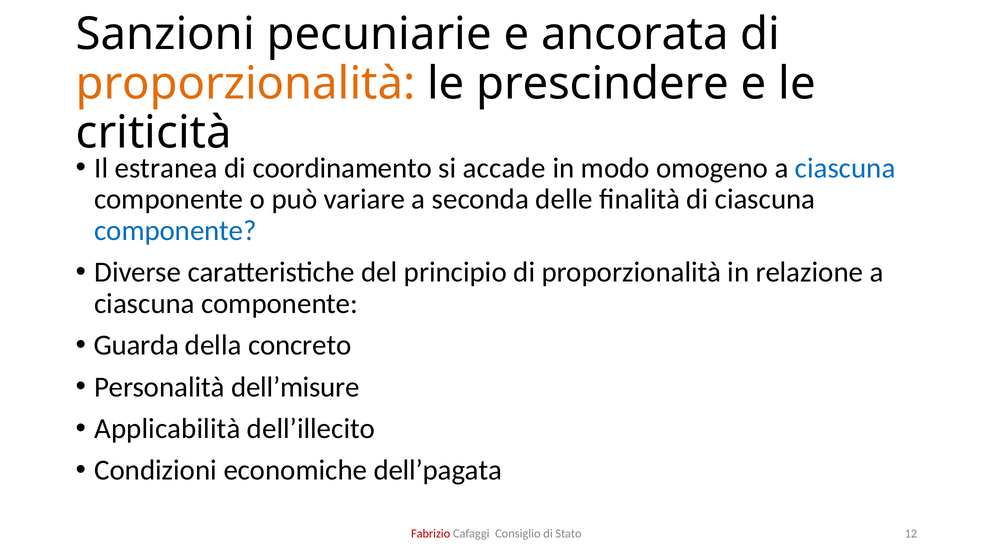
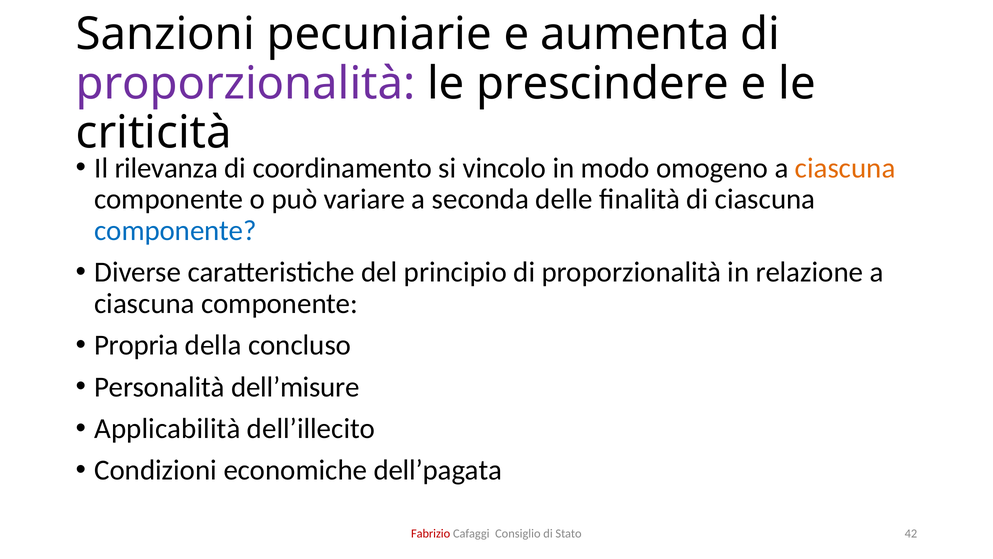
ancorata: ancorata -> aumenta
proporzionalità at (245, 83) colour: orange -> purple
estranea: estranea -> rilevanza
accade: accade -> vincolo
ciascuna at (845, 168) colour: blue -> orange
Guarda: Guarda -> Propria
concreto: concreto -> concluso
12: 12 -> 42
